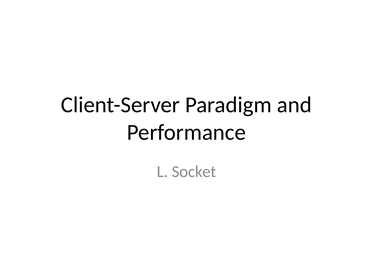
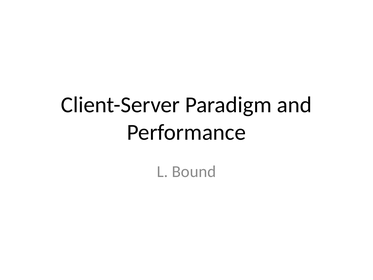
Socket: Socket -> Bound
